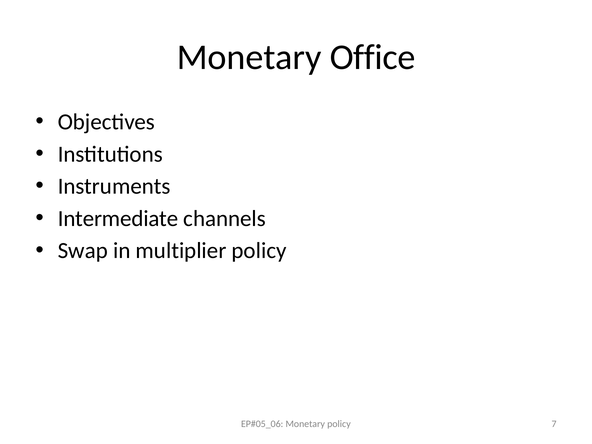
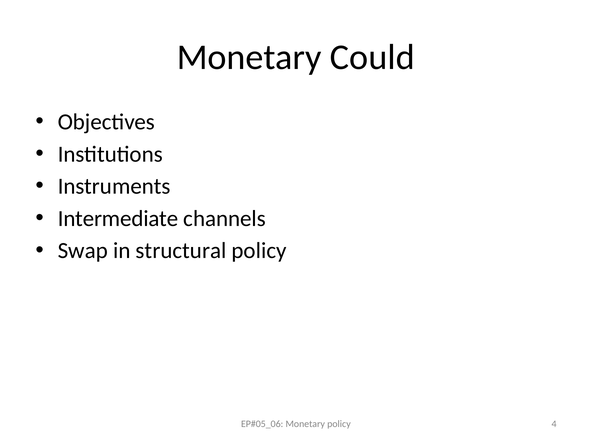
Office: Office -> Could
multiplier: multiplier -> structural
7: 7 -> 4
